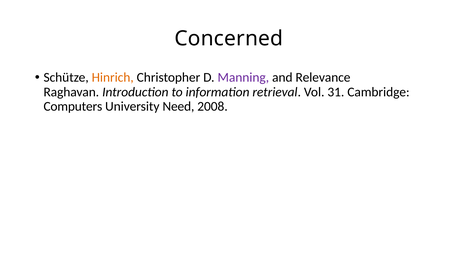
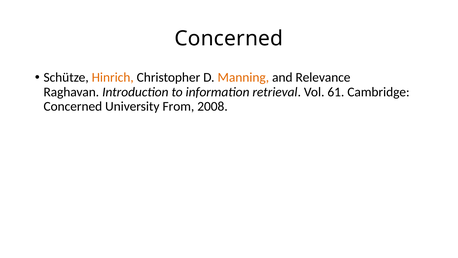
Manning colour: purple -> orange
31: 31 -> 61
Computers at (73, 106): Computers -> Concerned
Need: Need -> From
